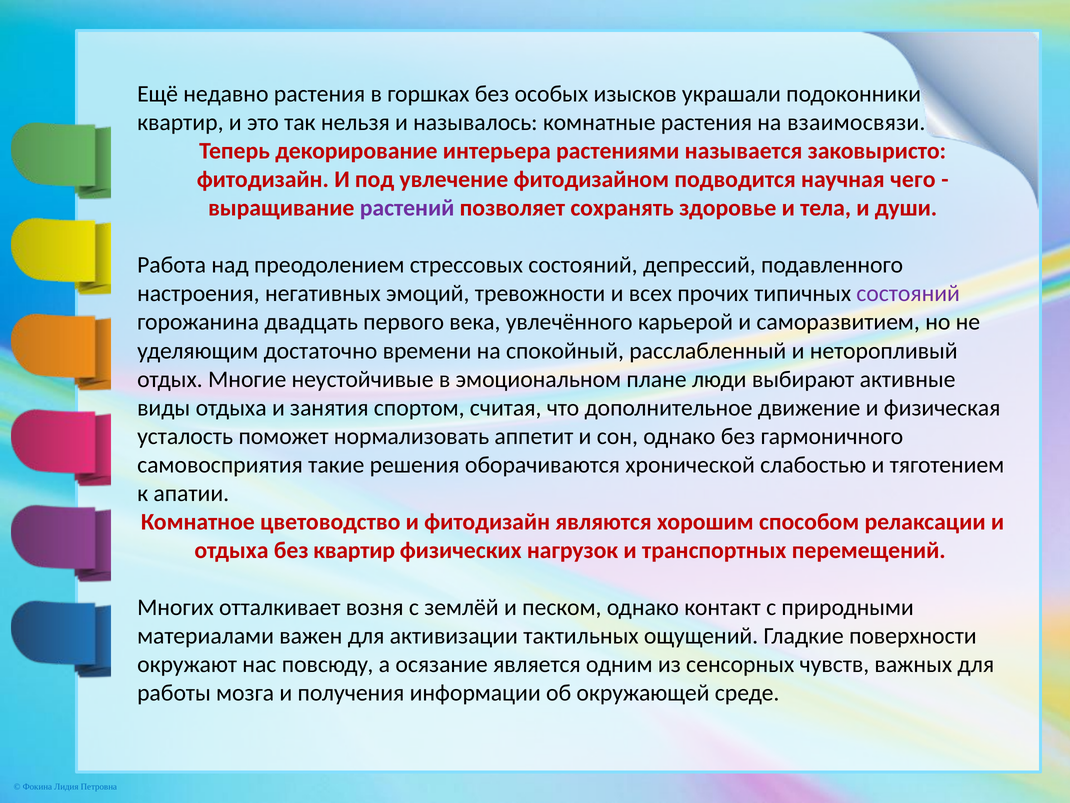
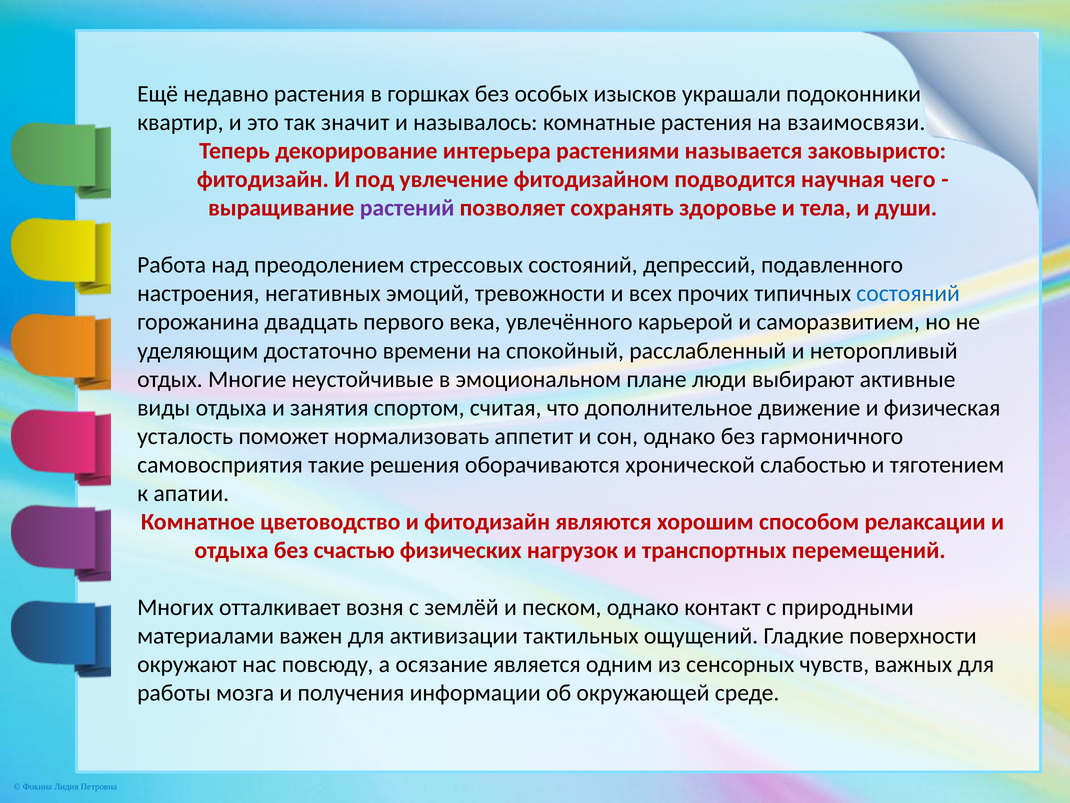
нельзя: нельзя -> значит
состояний at (908, 293) colour: purple -> blue
без квартир: квартир -> счастью
